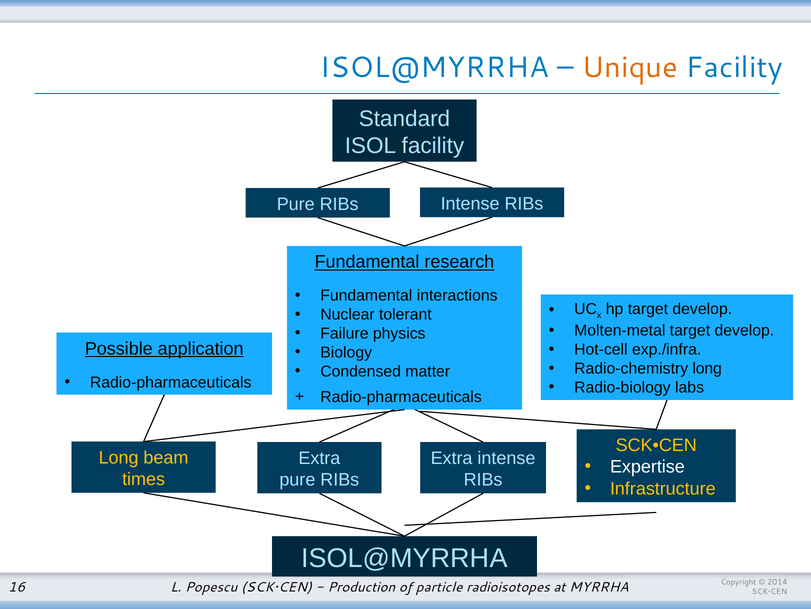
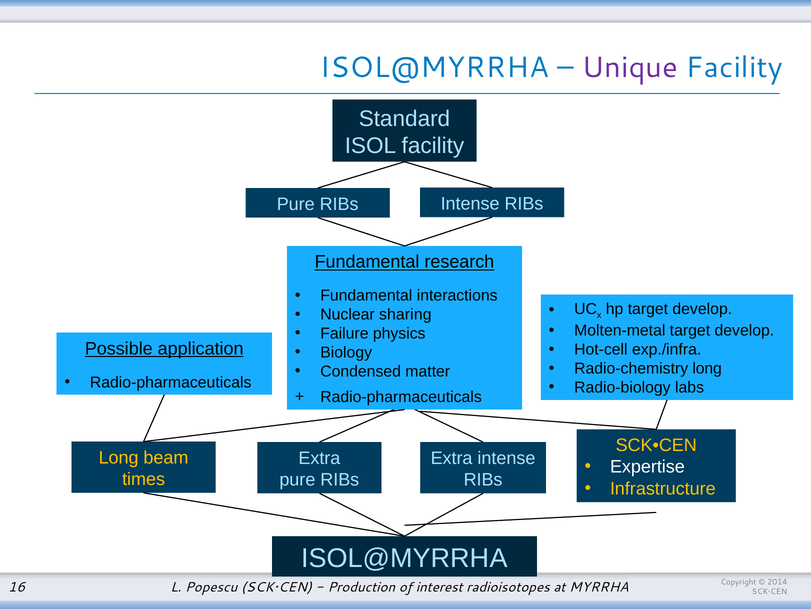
Unique colour: orange -> purple
tolerant: tolerant -> sharing
particle: particle -> interest
